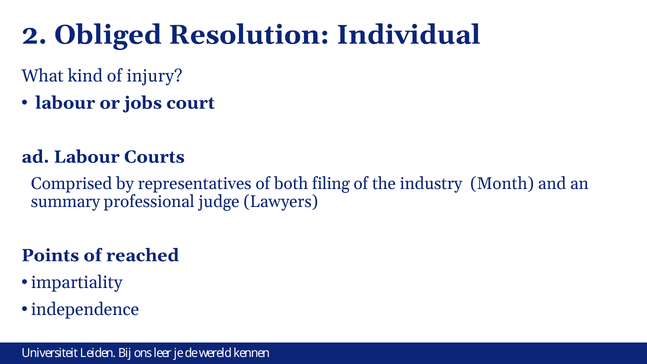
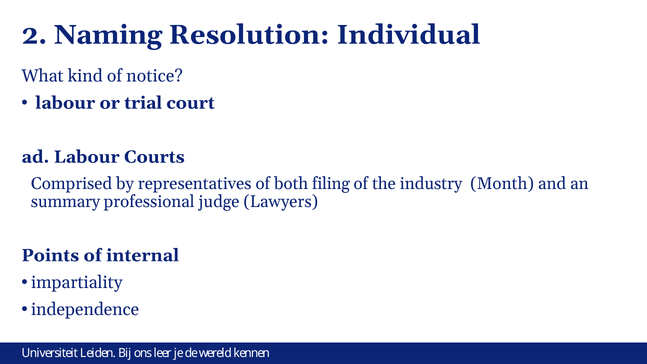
Obliged: Obliged -> Naming
injury: injury -> notice
jobs: jobs -> trial
reached: reached -> internal
